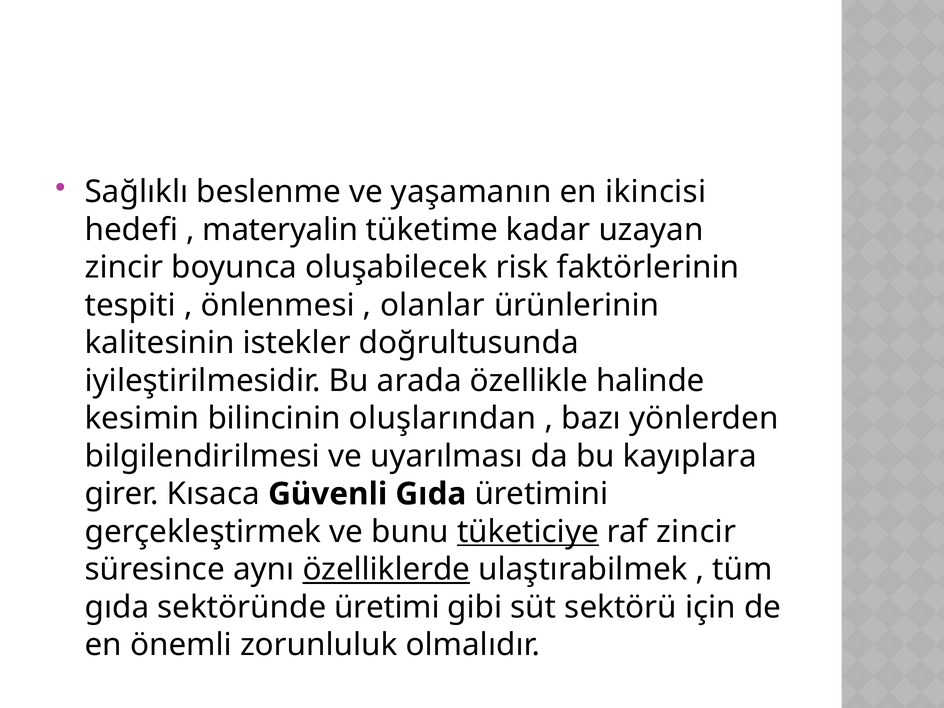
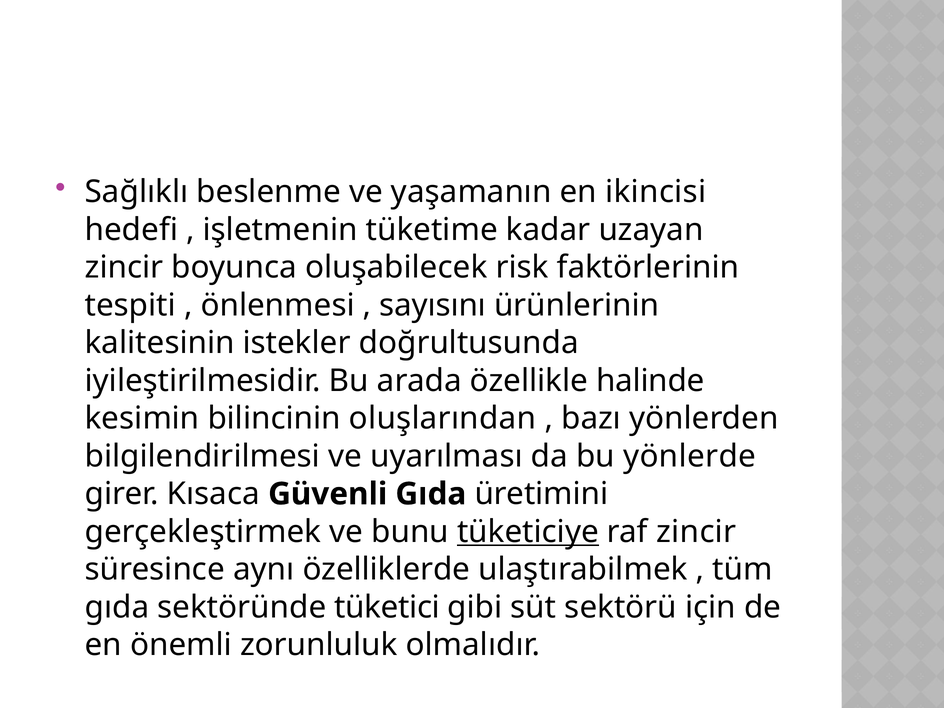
materyalin: materyalin -> işletmenin
olanlar: olanlar -> sayısını
kayıplara: kayıplara -> yönlerde
özelliklerde underline: present -> none
üretimi: üretimi -> tüketici
